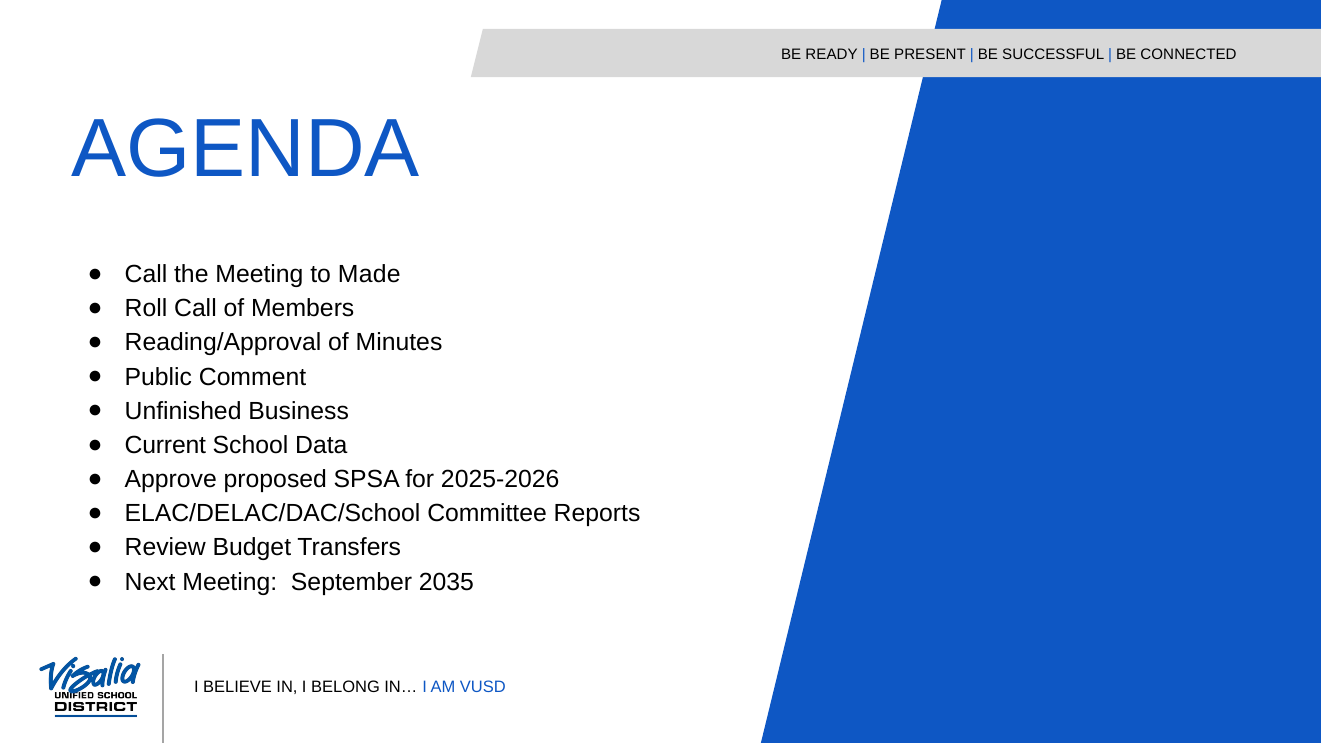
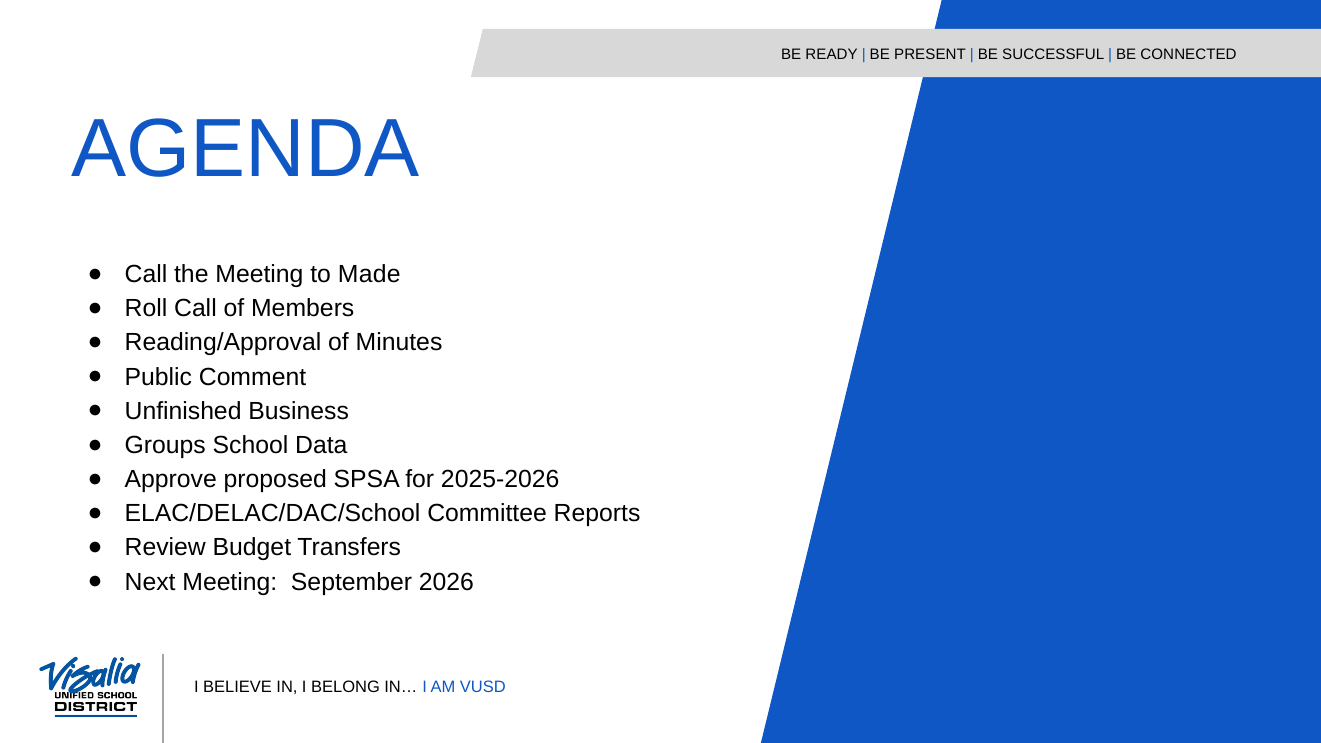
Current: Current -> Groups
2035: 2035 -> 2026
